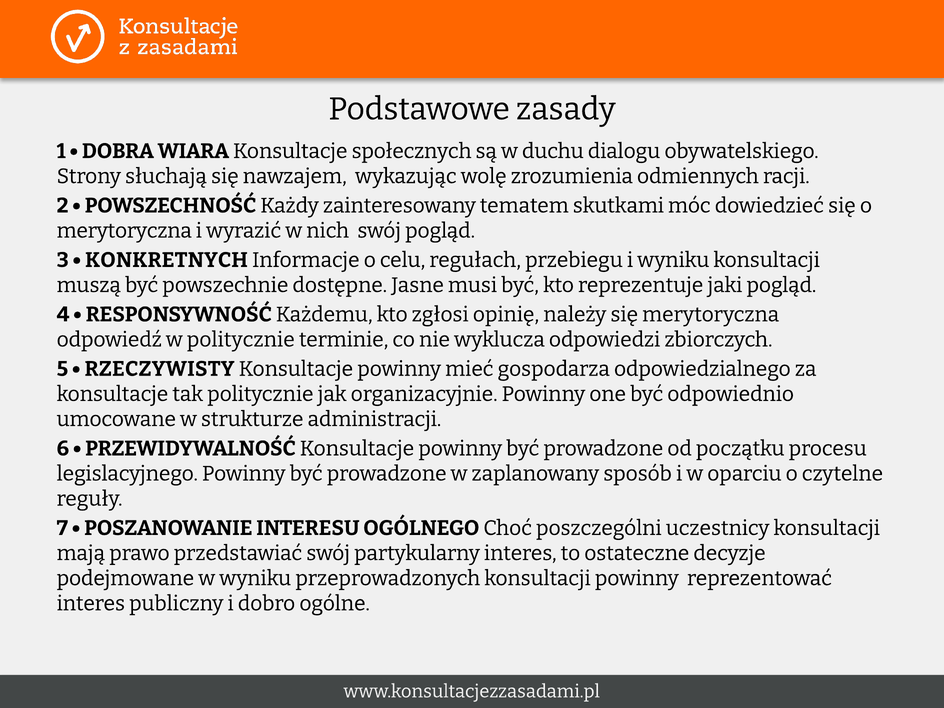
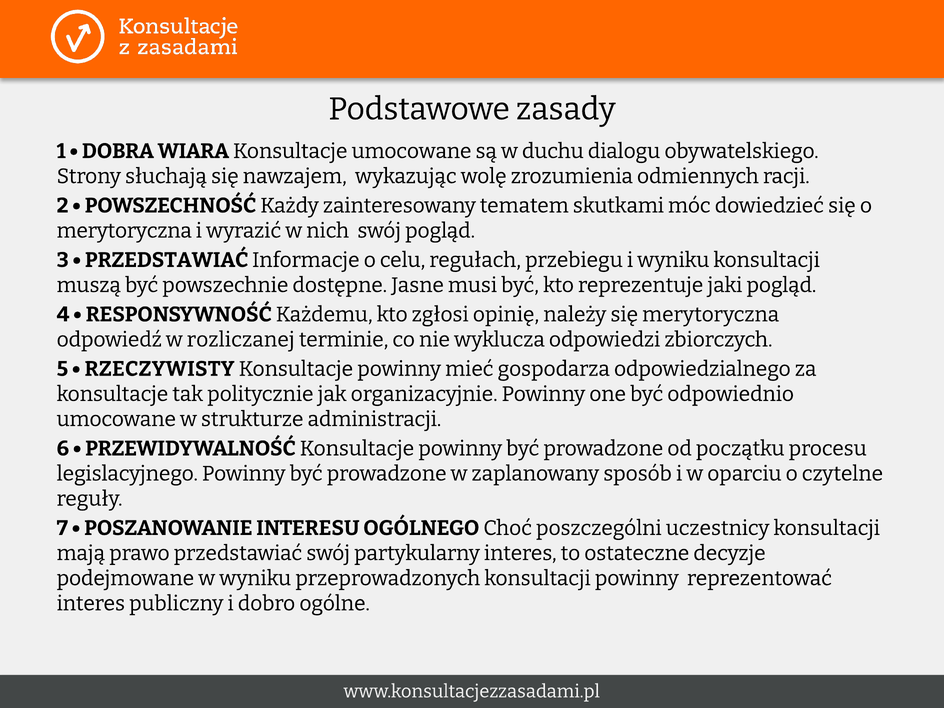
Konsultacje społecznych: społecznych -> umocowane
KONKRETNYCH at (166, 260): KONKRETNYCH -> PRZEDSTAWIAĆ
w politycznie: politycznie -> rozliczanej
